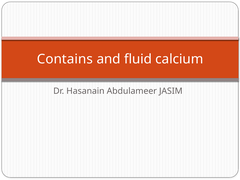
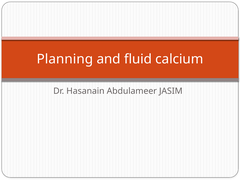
Contains: Contains -> Planning
